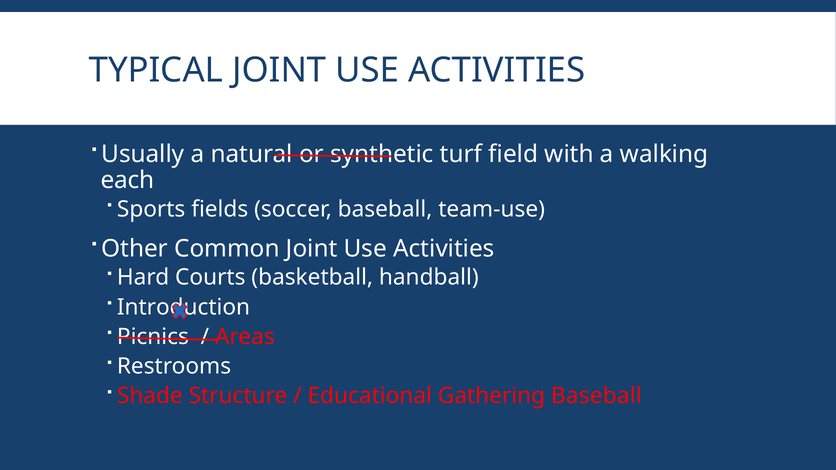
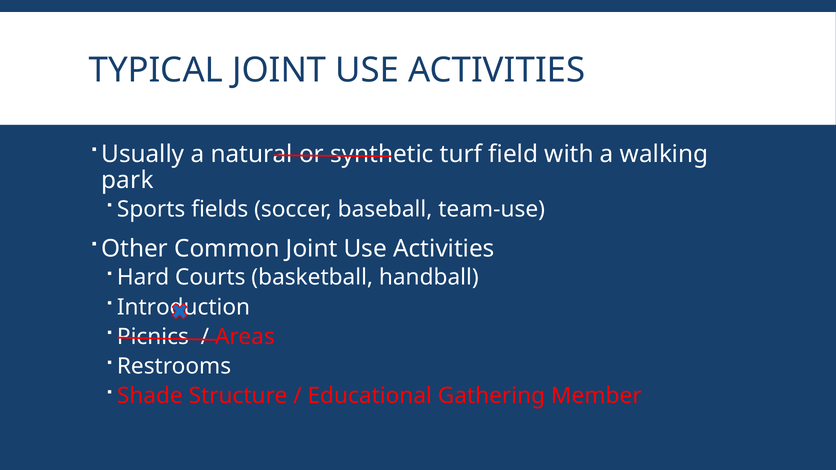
each: each -> park
Gathering Baseball: Baseball -> Member
